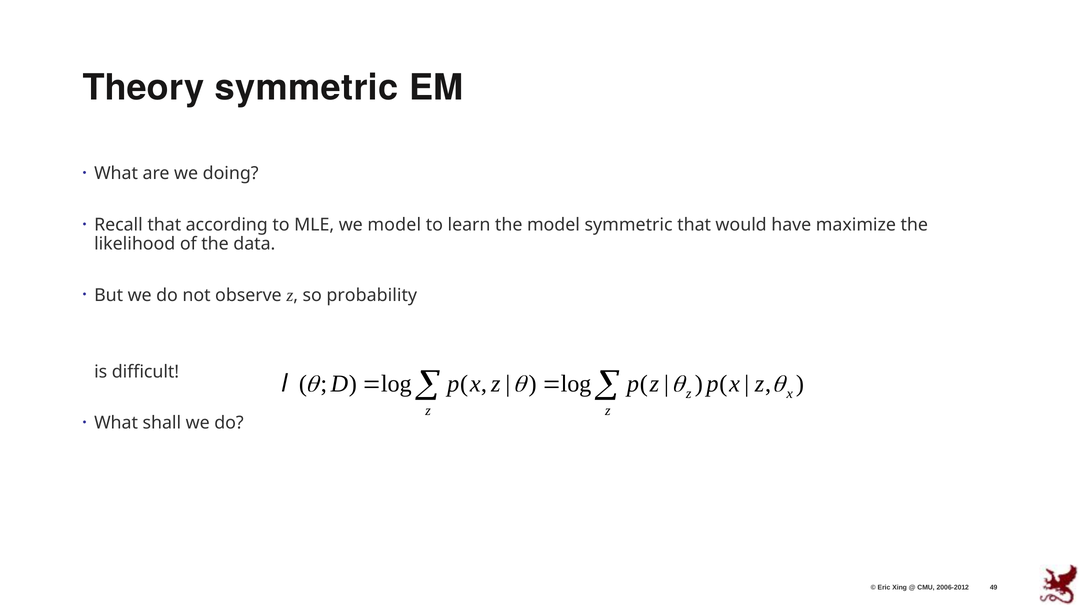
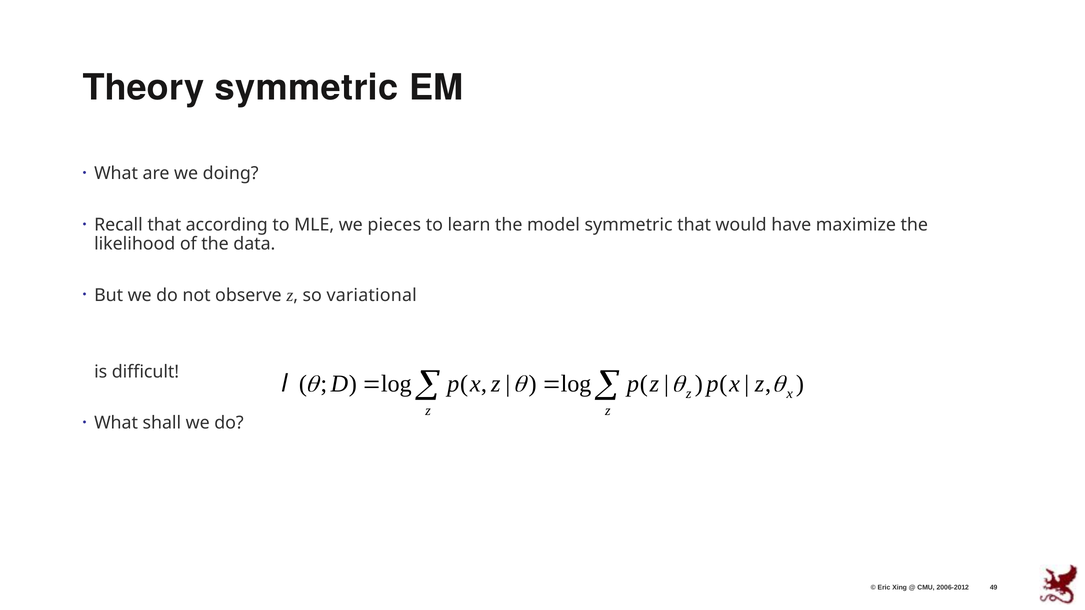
we model: model -> pieces
probability: probability -> variational
